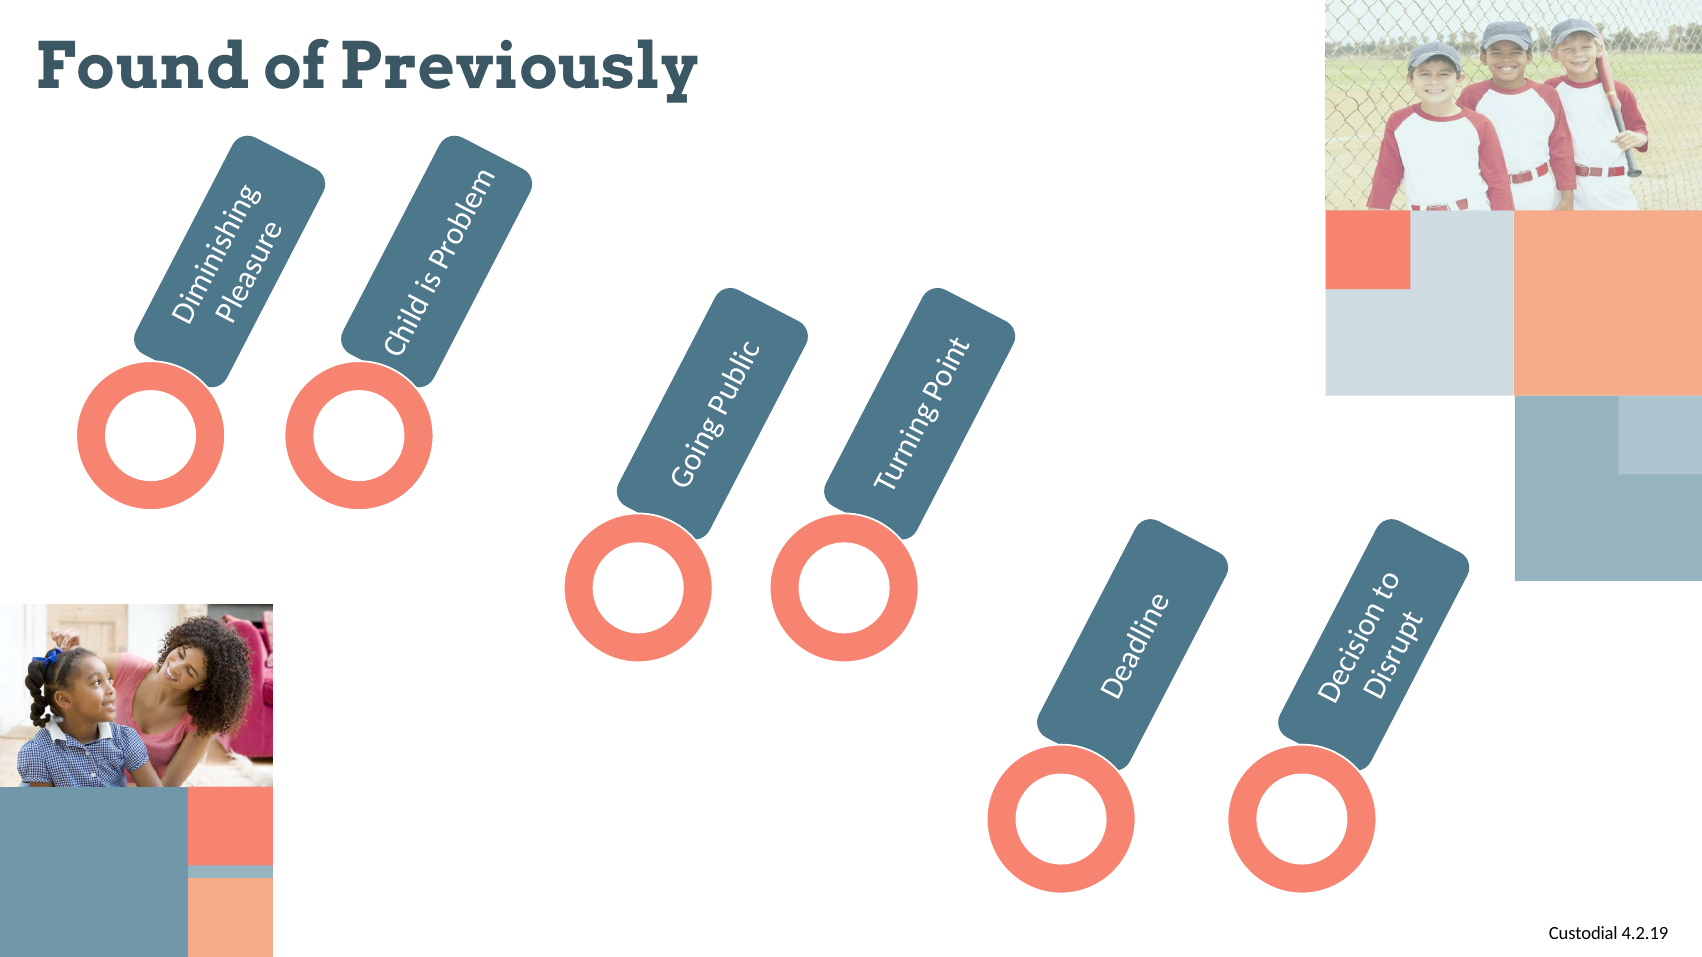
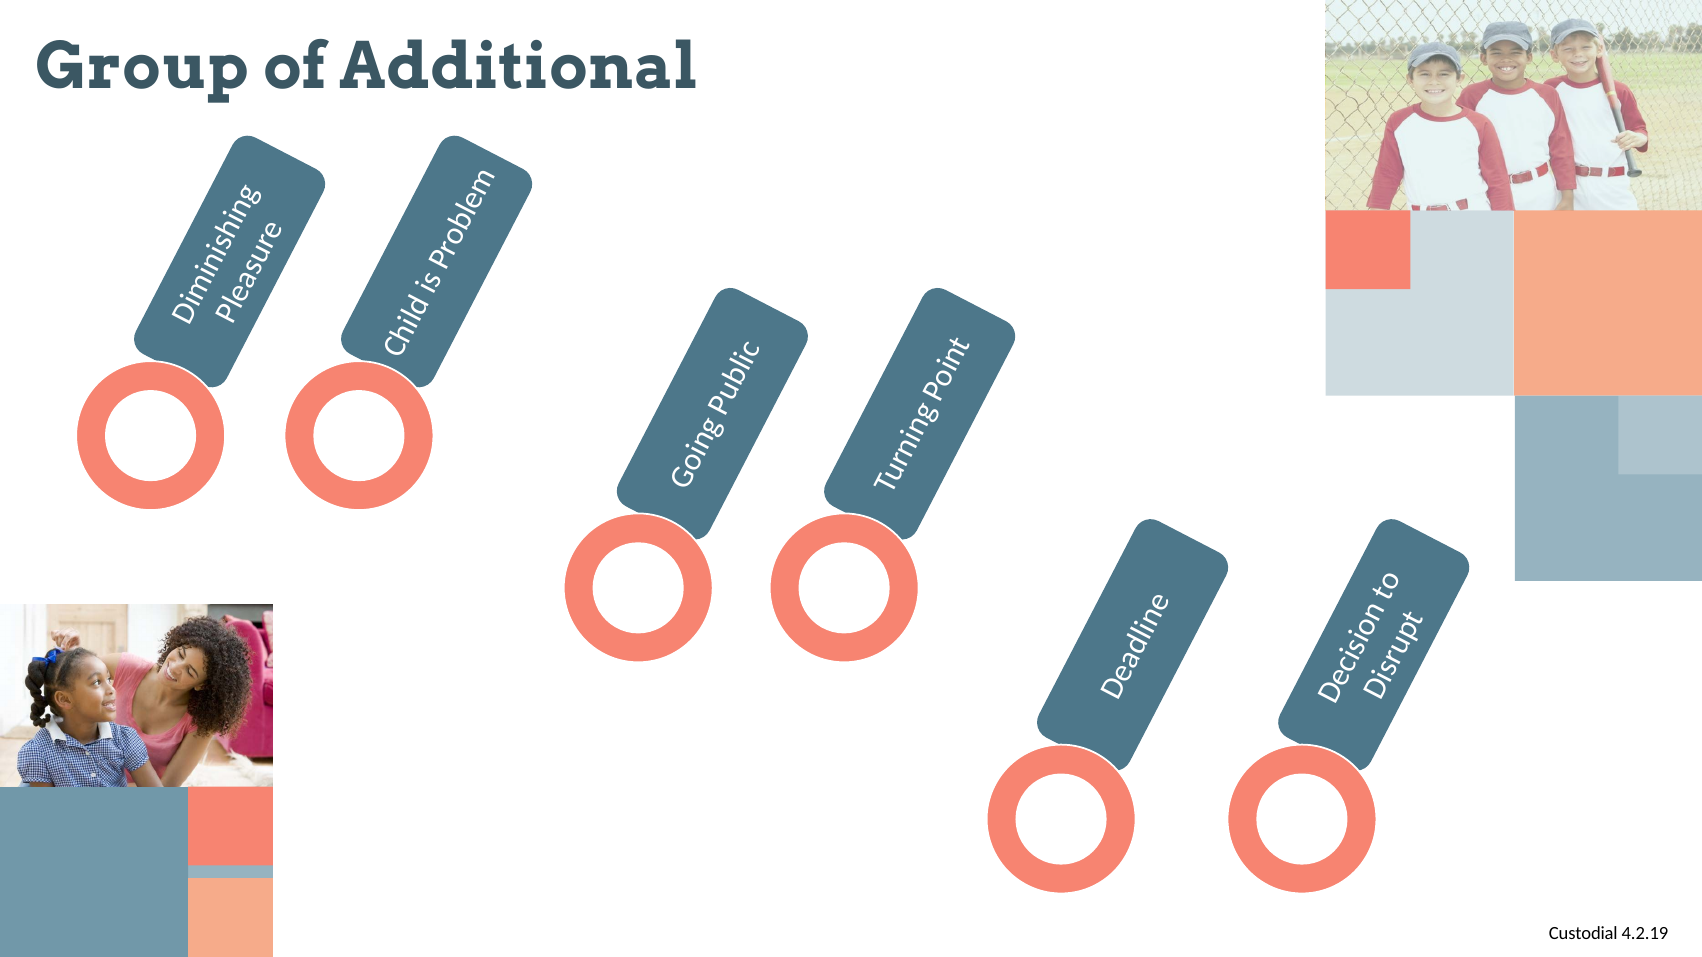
Found: Found -> Group
Previously: Previously -> Additional
